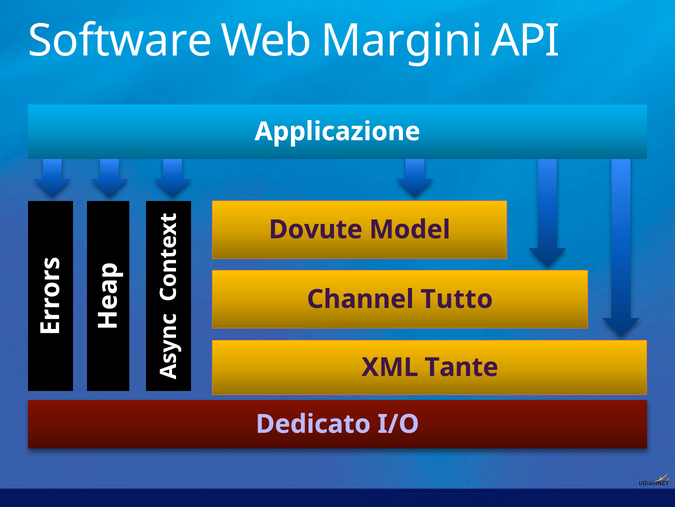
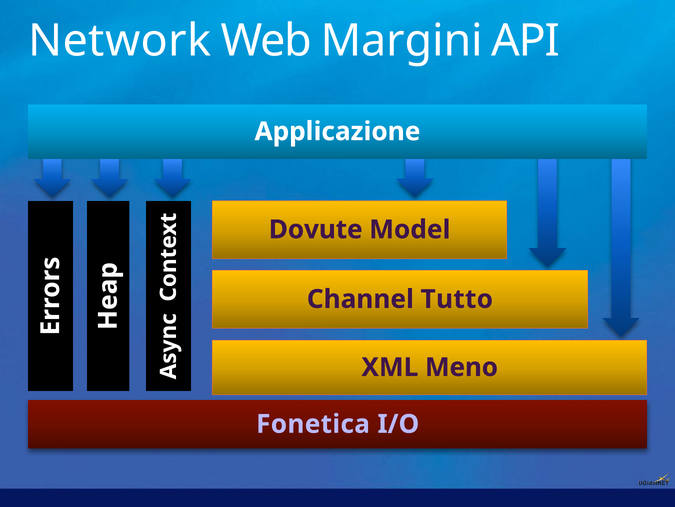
Software: Software -> Network
Tante: Tante -> Meno
Dedicato: Dedicato -> Fonetica
